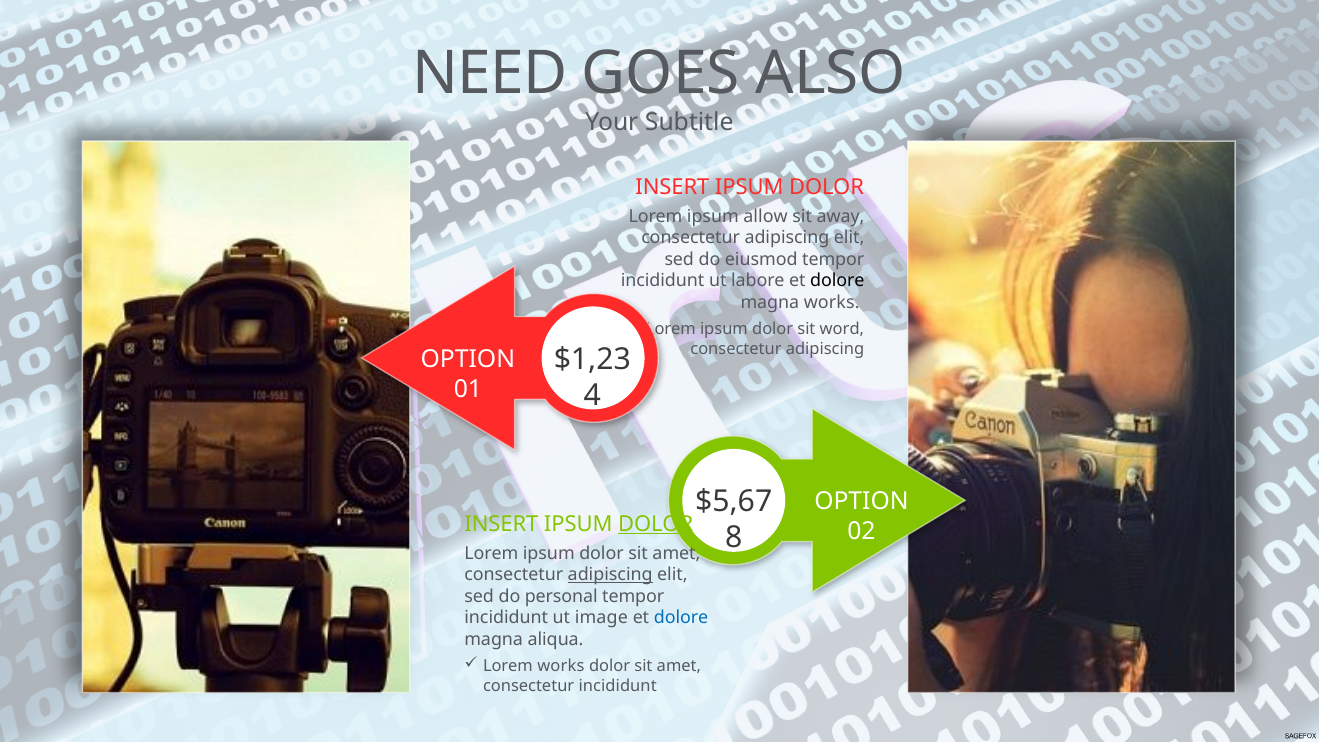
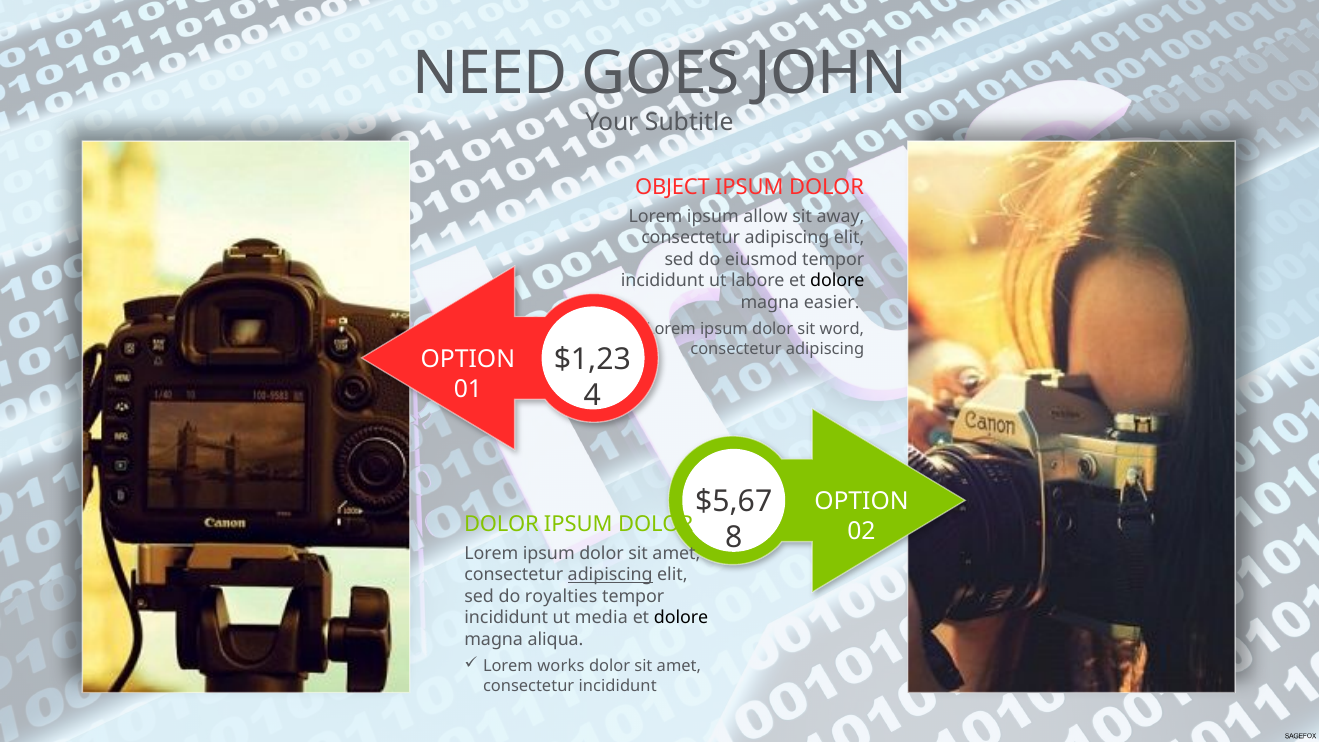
ALSO: ALSO -> JOHN
INSERT at (672, 187): INSERT -> OBJECT
magna works: works -> easier
INSERT at (501, 524): INSERT -> DOLOR
DOLOR at (656, 524) underline: present -> none
personal: personal -> royalties
image: image -> media
dolore at (681, 618) colour: blue -> black
